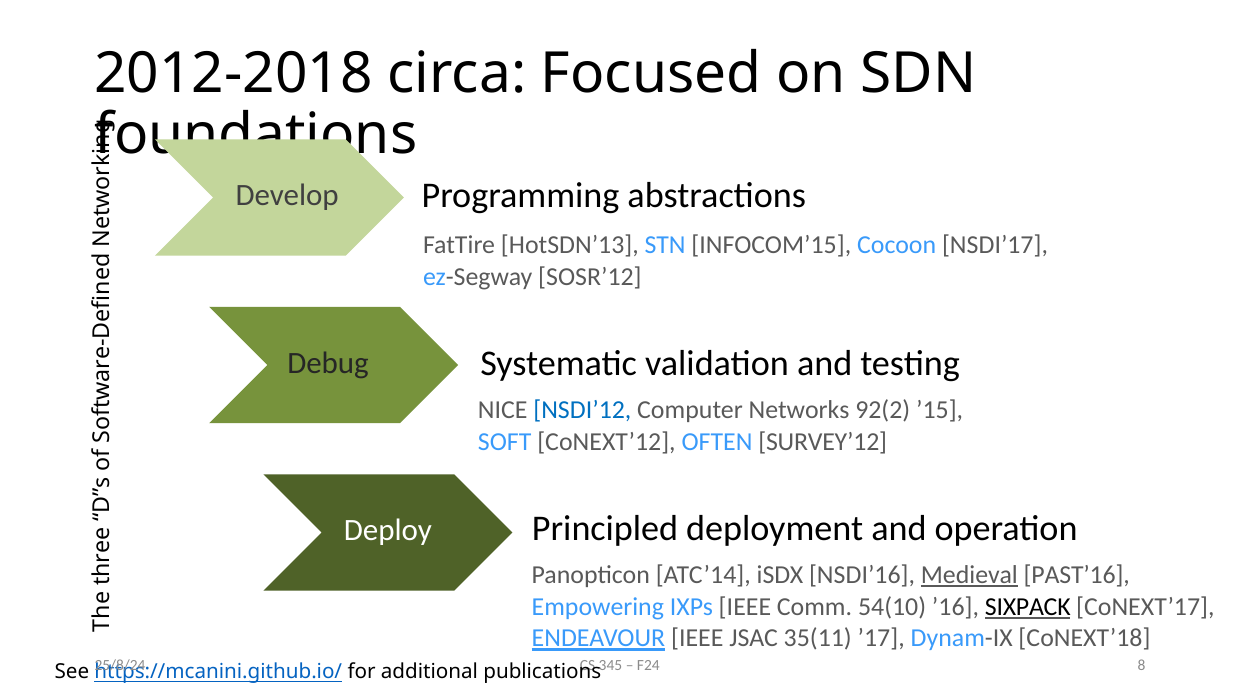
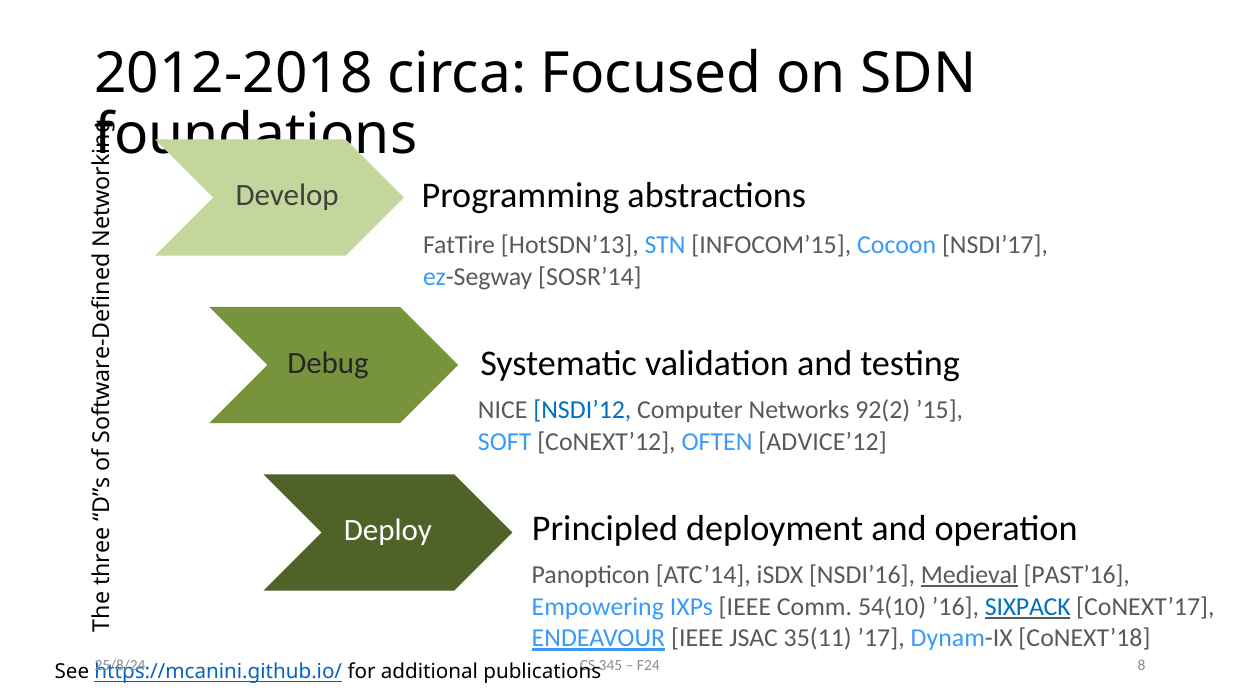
SOSR’12: SOSR’12 -> SOSR’14
SURVEY’12: SURVEY’12 -> ADVICE’12
SIXPACK colour: black -> blue
